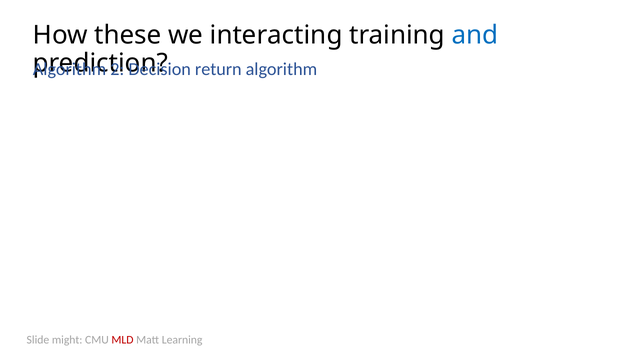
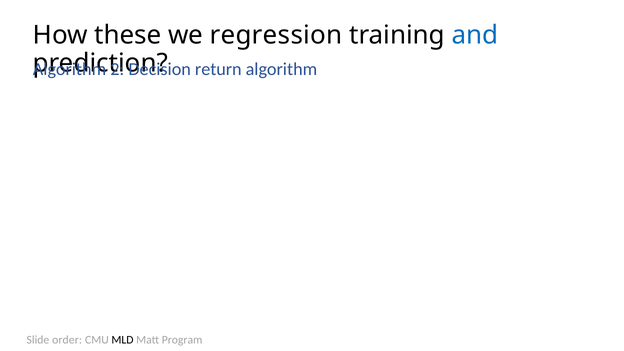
interacting: interacting -> regression
might: might -> order
MLD colour: red -> black
Learning: Learning -> Program
